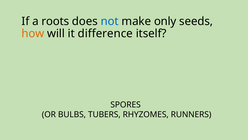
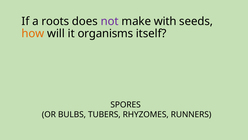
not colour: blue -> purple
only: only -> with
difference: difference -> organisms
